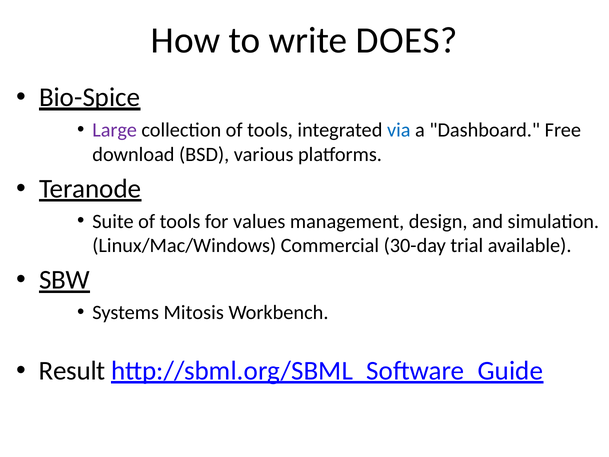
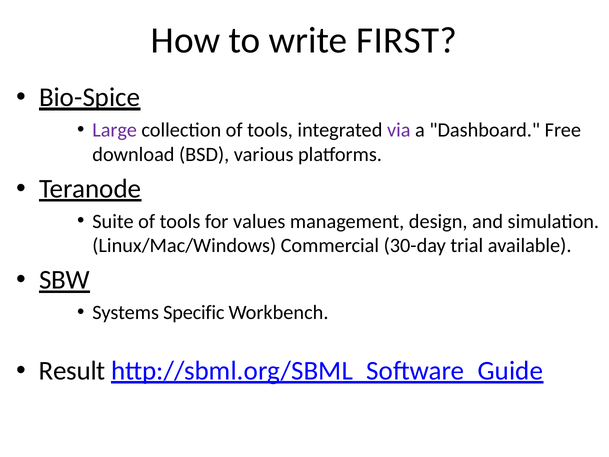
DOES: DOES -> FIRST
via colour: blue -> purple
Mitosis: Mitosis -> Specific
